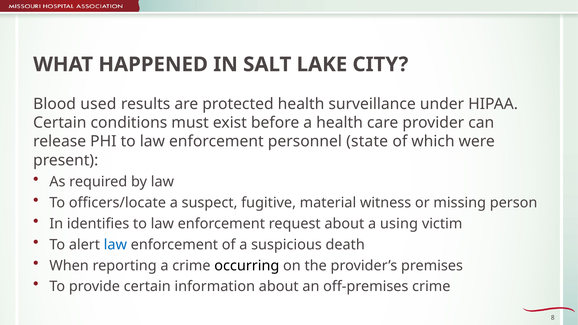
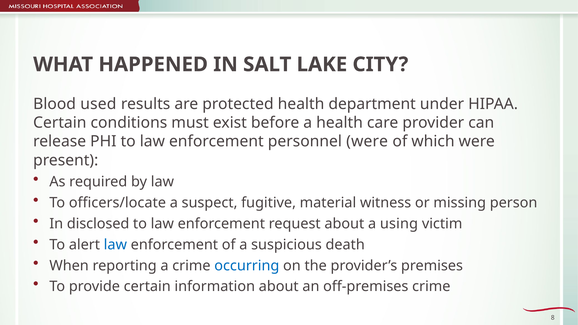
surveillance: surveillance -> department
personnel state: state -> were
identifies: identifies -> disclosed
occurring colour: black -> blue
